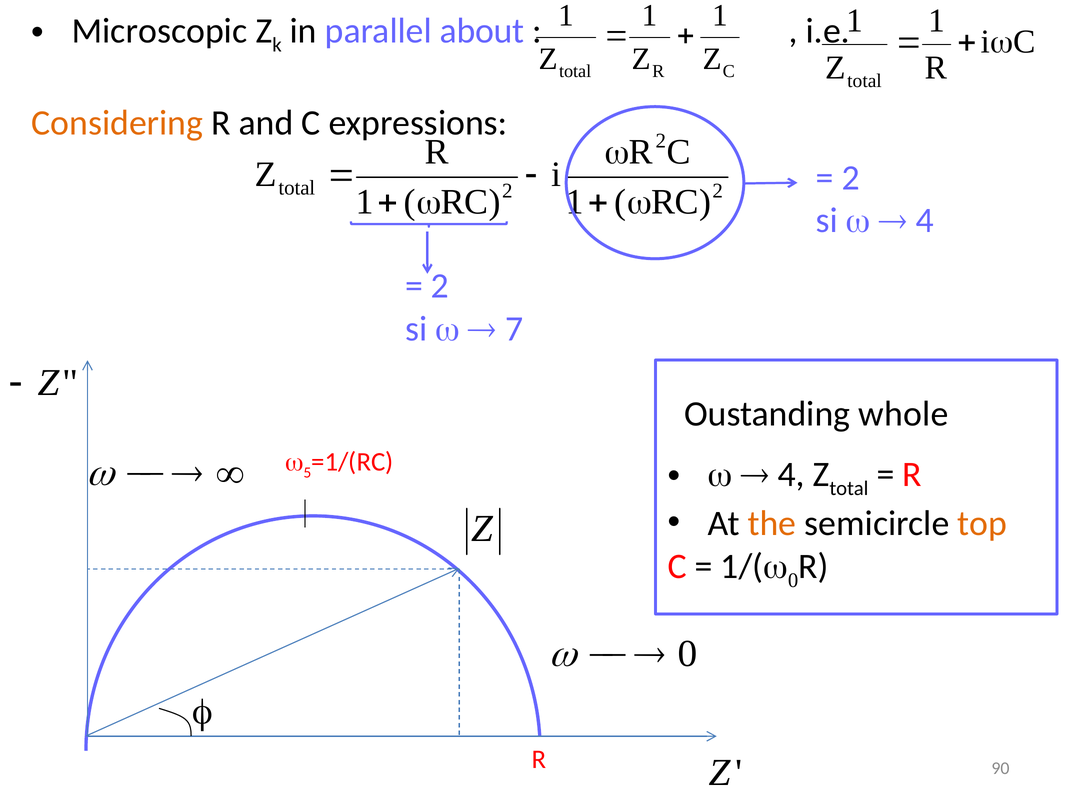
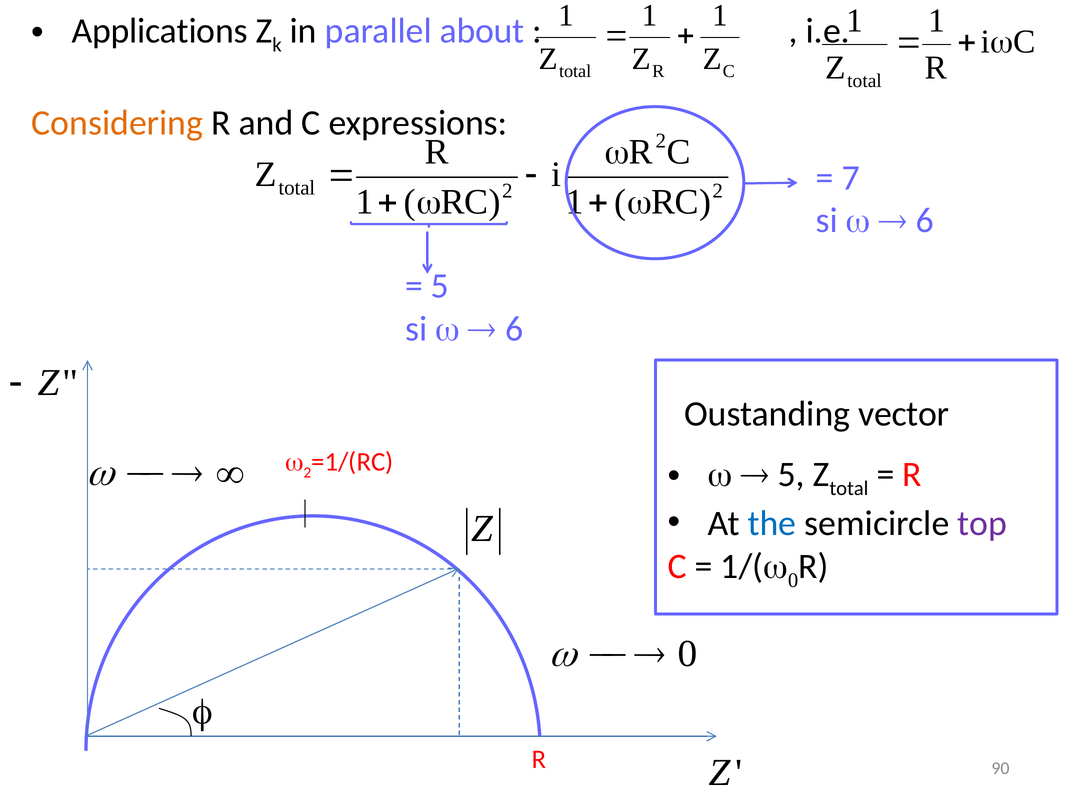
Microscopic: Microscopic -> Applications
2 at (851, 178): 2 -> 7
4 at (925, 221): 4 -> 6
2 at (440, 286): 2 -> 5
7 at (514, 329): 7 -> 6
whole: whole -> vector
w 5: 5 -> 2
4 at (791, 475): 4 -> 5
the colour: orange -> blue
top colour: orange -> purple
